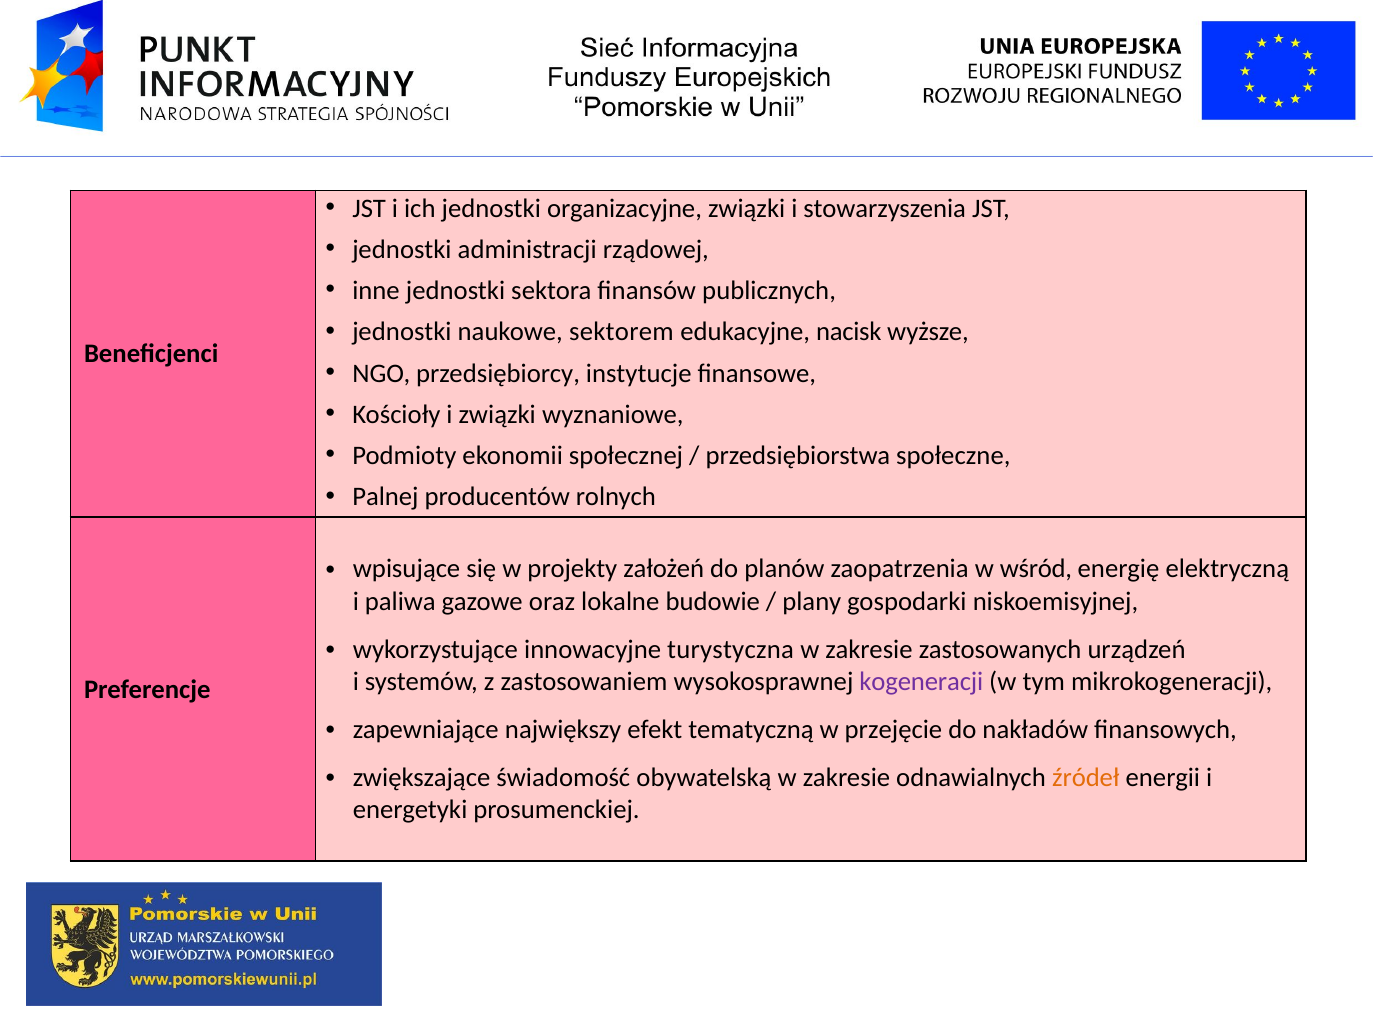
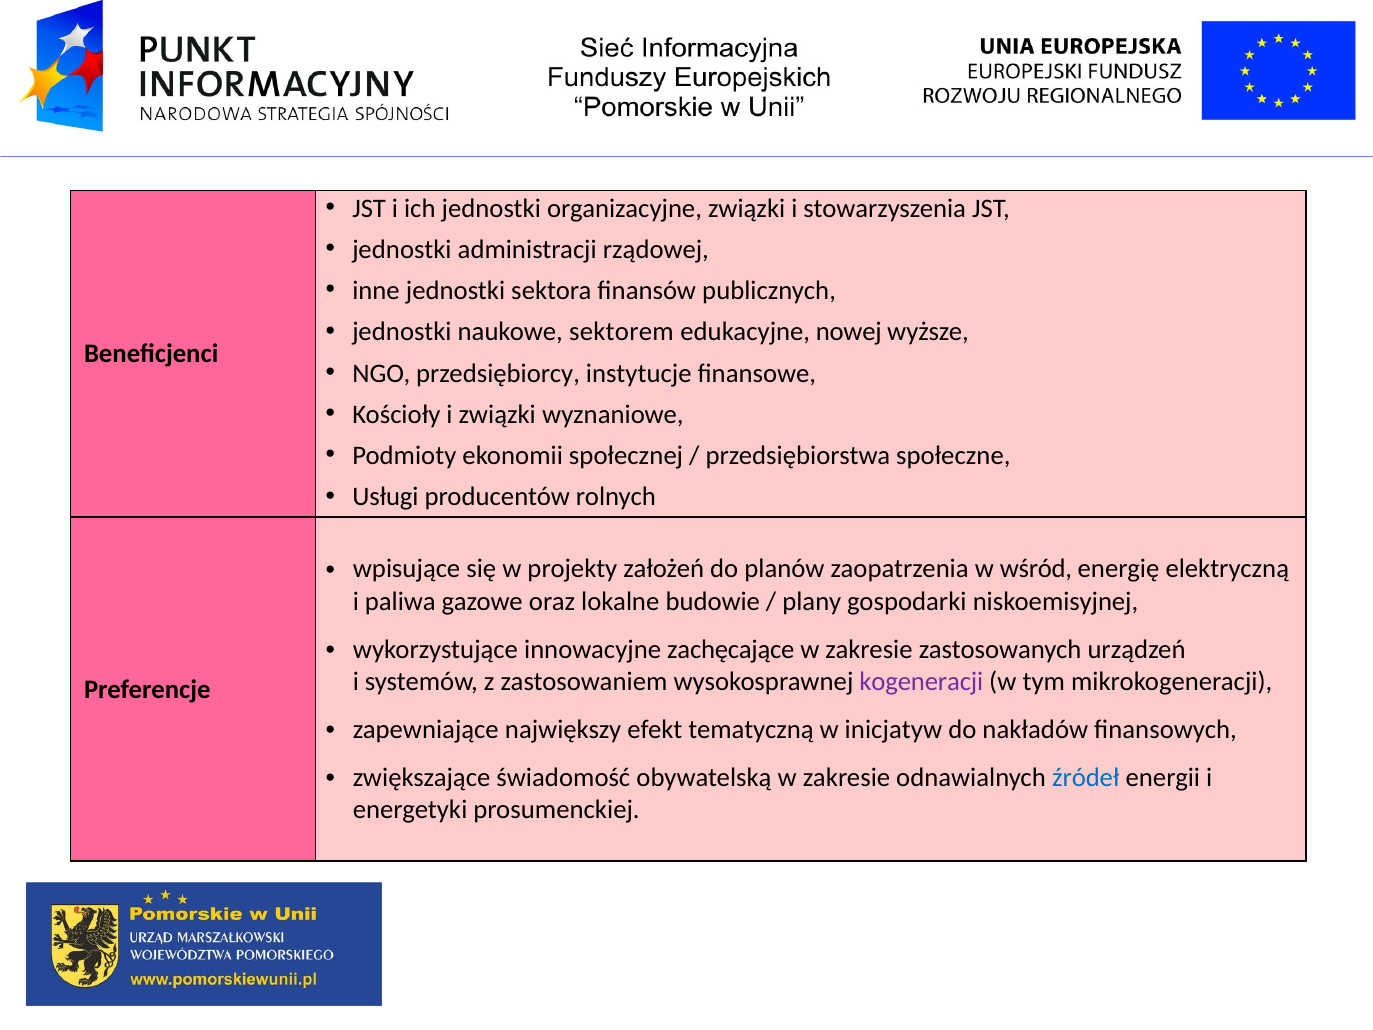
nacisk: nacisk -> nowej
Palnej: Palnej -> Usługi
turystyczna: turystyczna -> zachęcające
przejęcie: przejęcie -> inicjatyw
źródeł colour: orange -> blue
